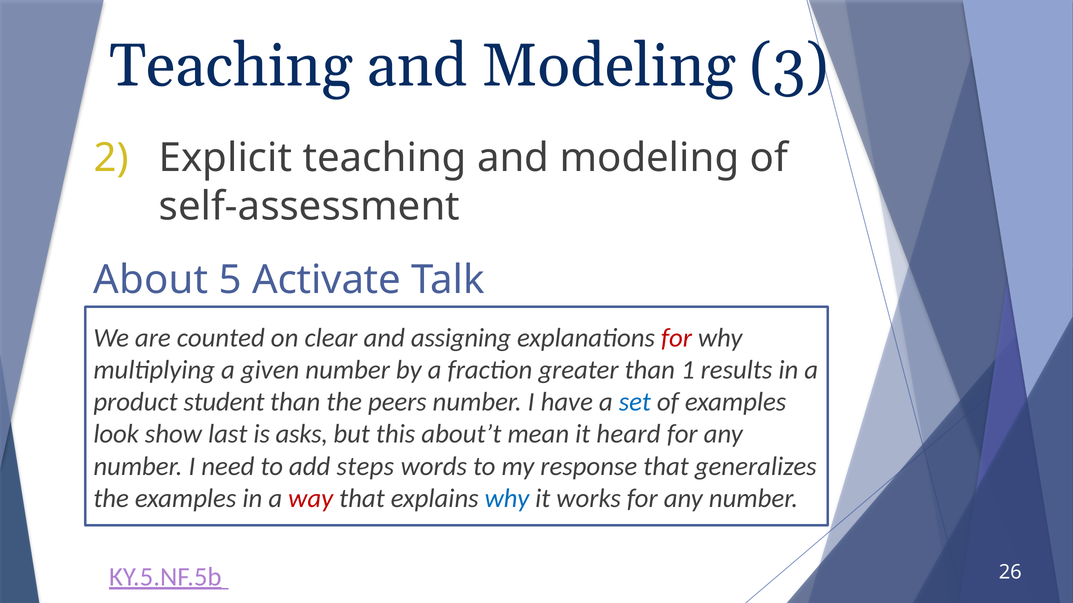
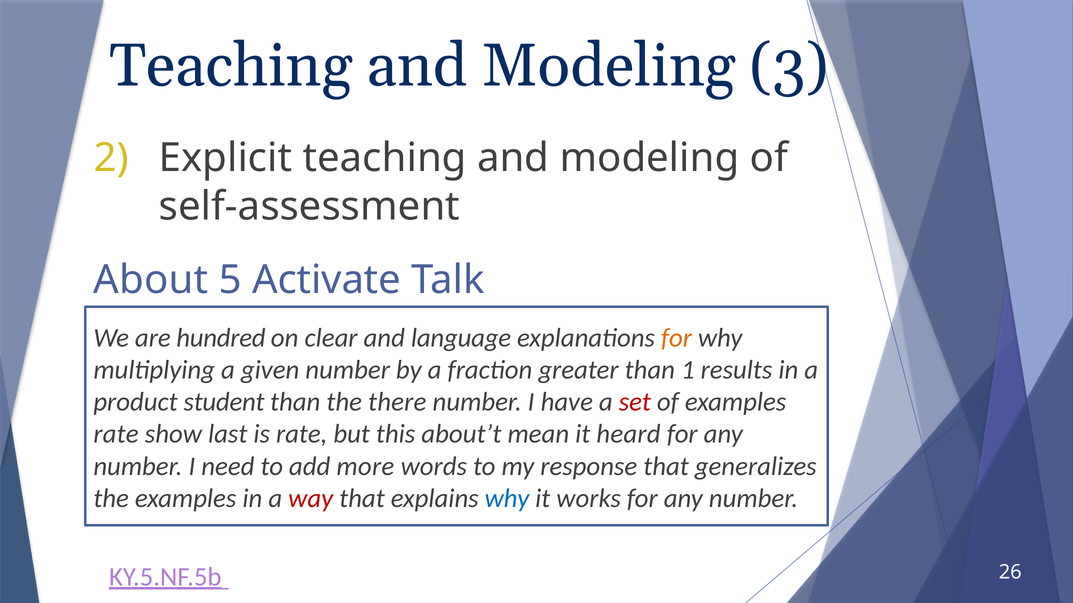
counted: counted -> hundred
assigning: assigning -> language
for at (676, 338) colour: red -> orange
peers: peers -> there
set colour: blue -> red
look at (116, 435): look -> rate
is asks: asks -> rate
steps: steps -> more
